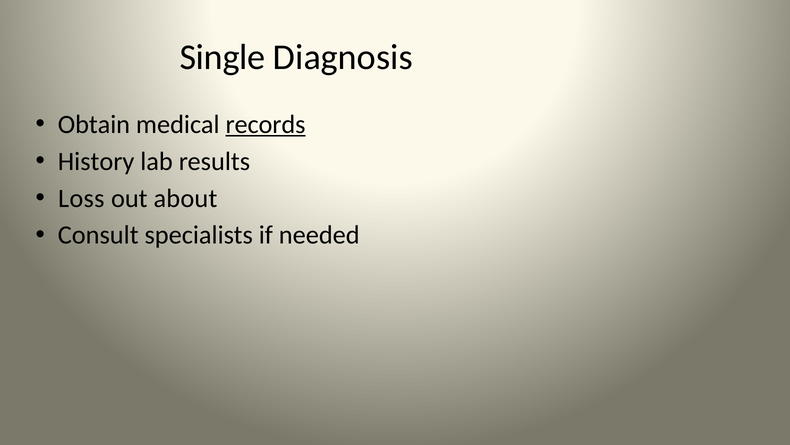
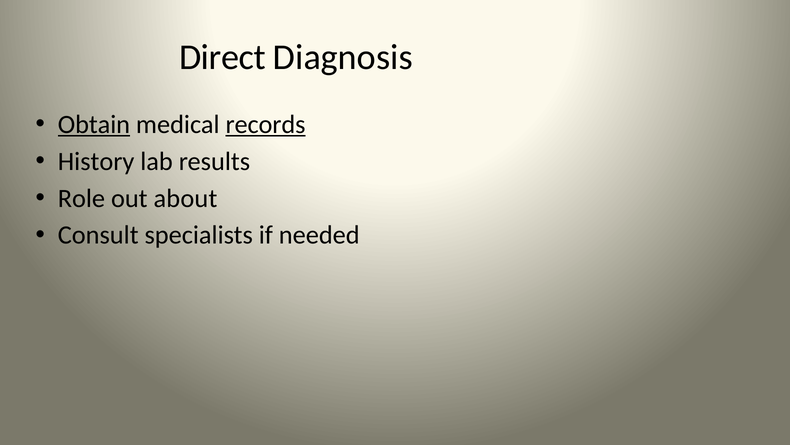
Single: Single -> Direct
Obtain underline: none -> present
Loss: Loss -> Role
